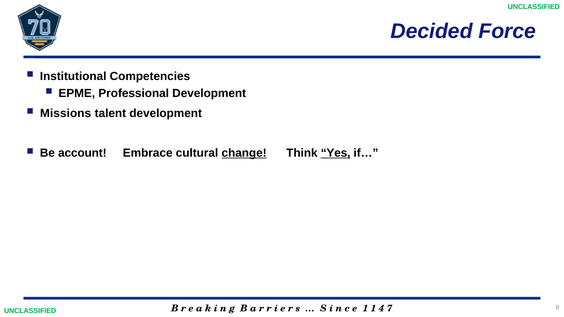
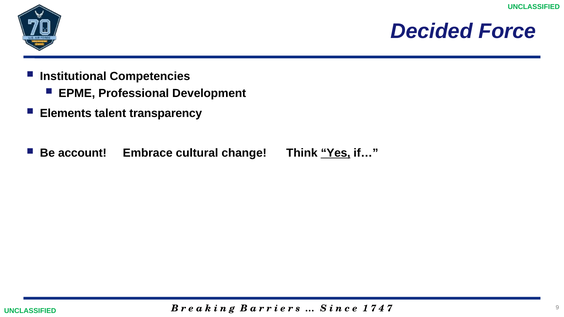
Missions: Missions -> Elements
talent development: development -> transparency
change underline: present -> none
1 at (373, 309): 1 -> 7
